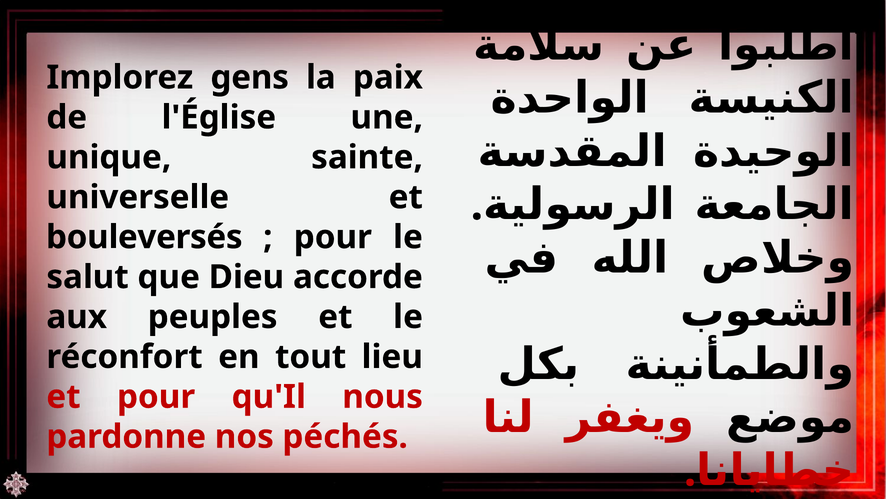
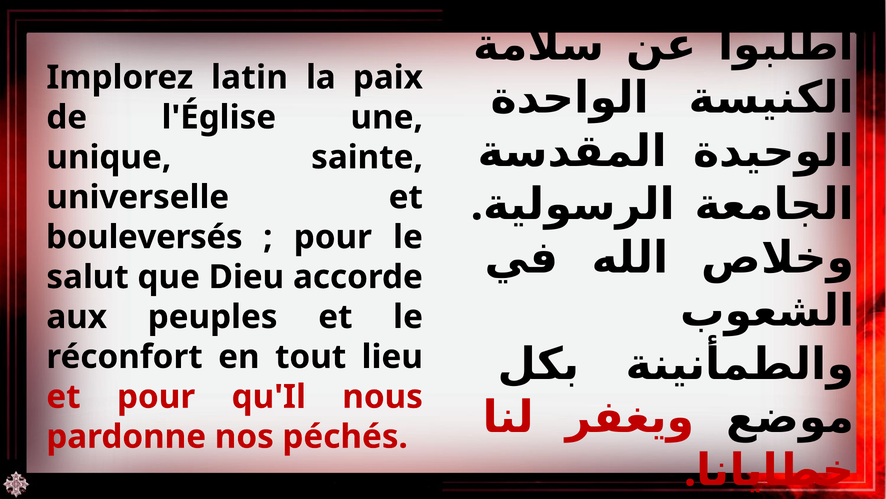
gens: gens -> latin
